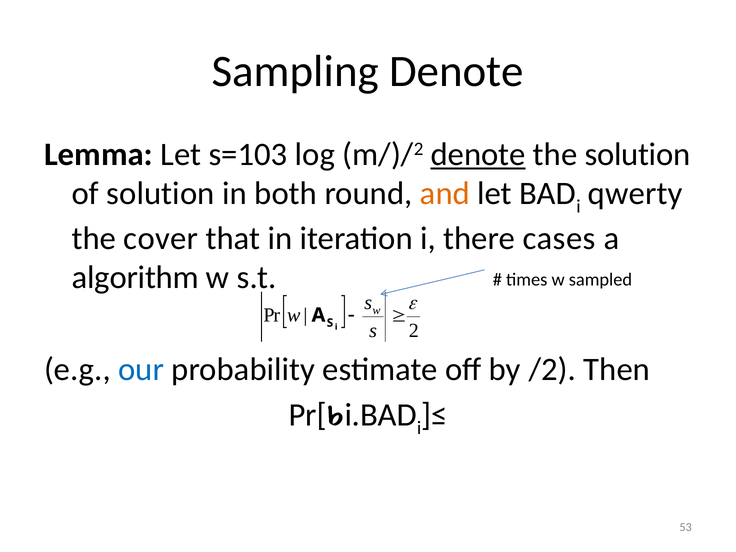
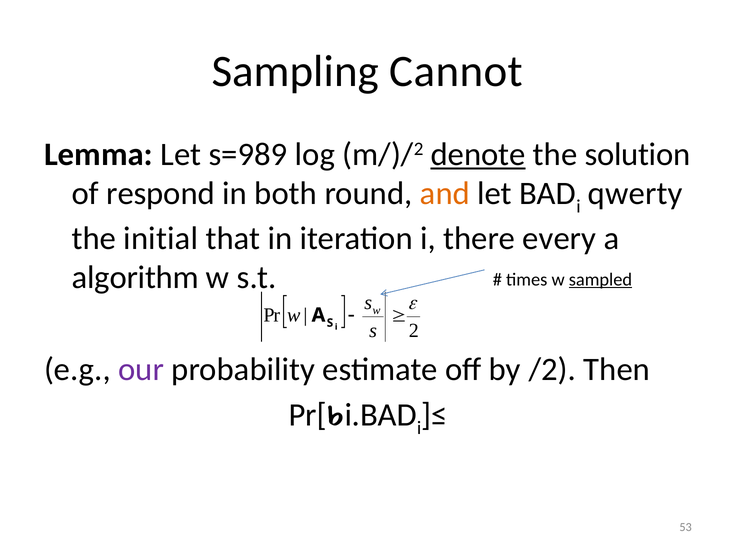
Sampling Denote: Denote -> Cannot
s=103: s=103 -> s=989
of solution: solution -> respond
cover: cover -> initial
cases: cases -> every
sampled underline: none -> present
our colour: blue -> purple
